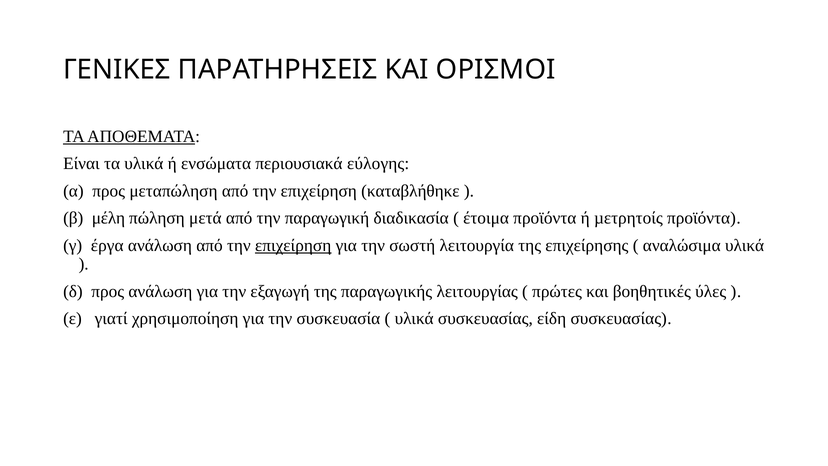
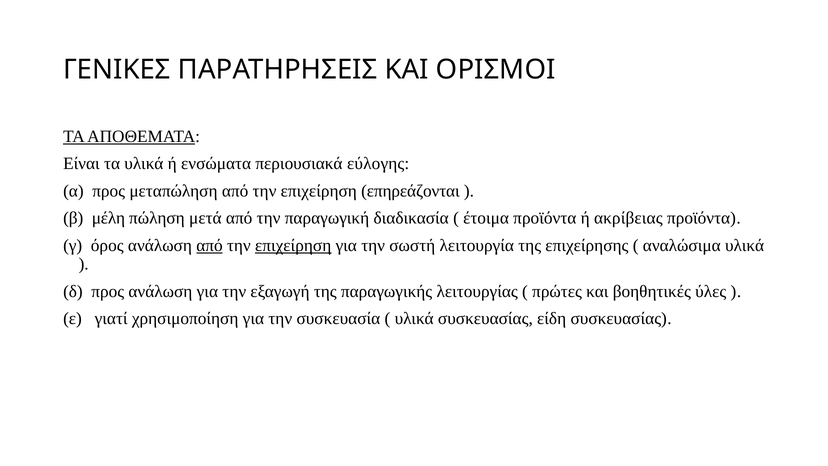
καταβλήθηκε: καταβλήθηκε -> επηρεάζονται
µετρητοίς: µετρητοίς -> ακρίβειας
έργα: έργα -> όρος
από at (209, 245) underline: none -> present
